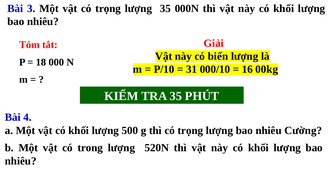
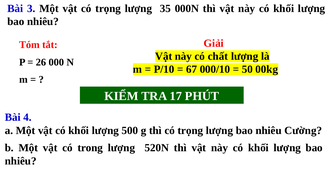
biến: biến -> chất
18: 18 -> 26
31: 31 -> 67
16: 16 -> 50
TRA 35: 35 -> 17
